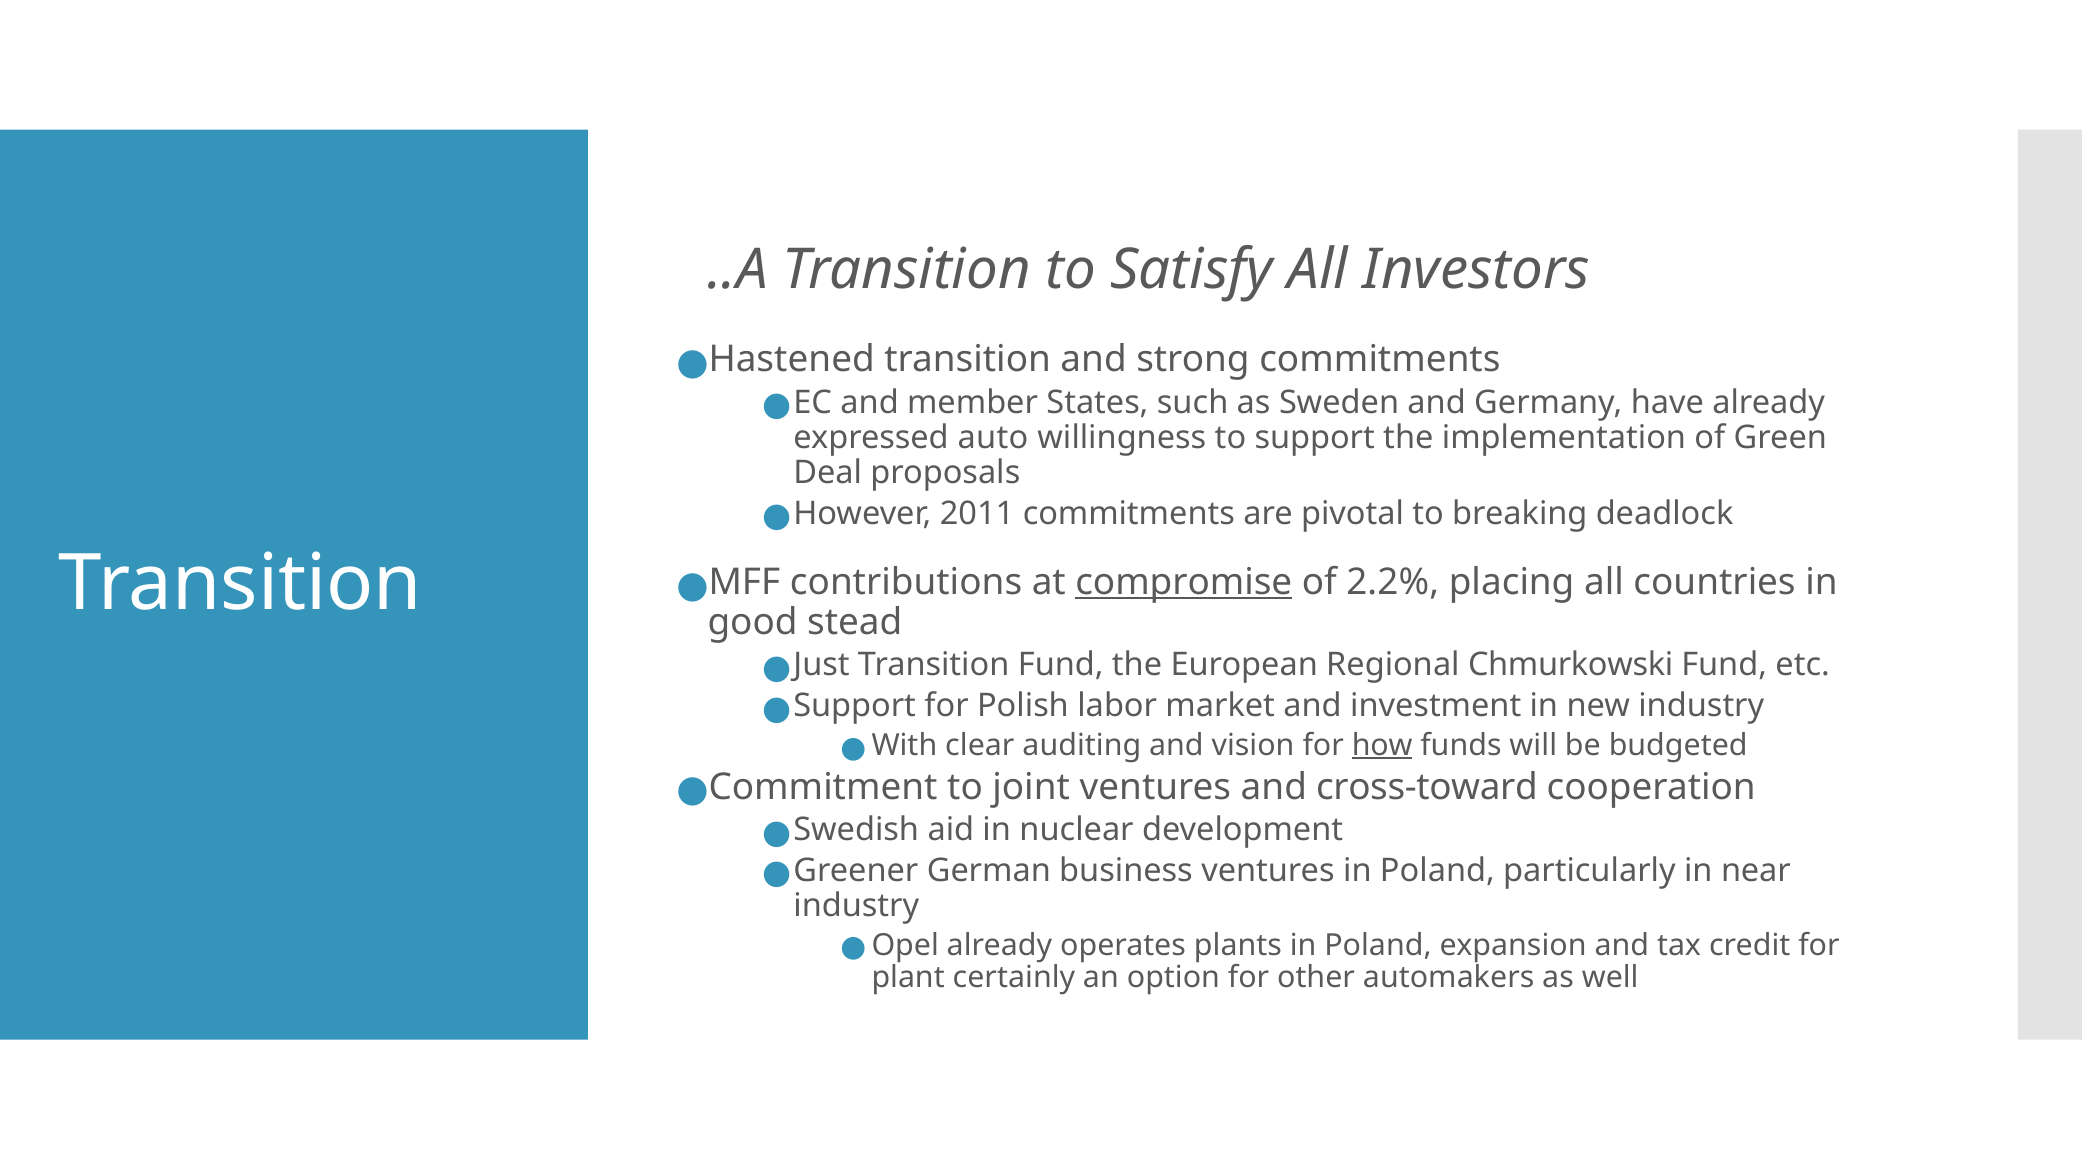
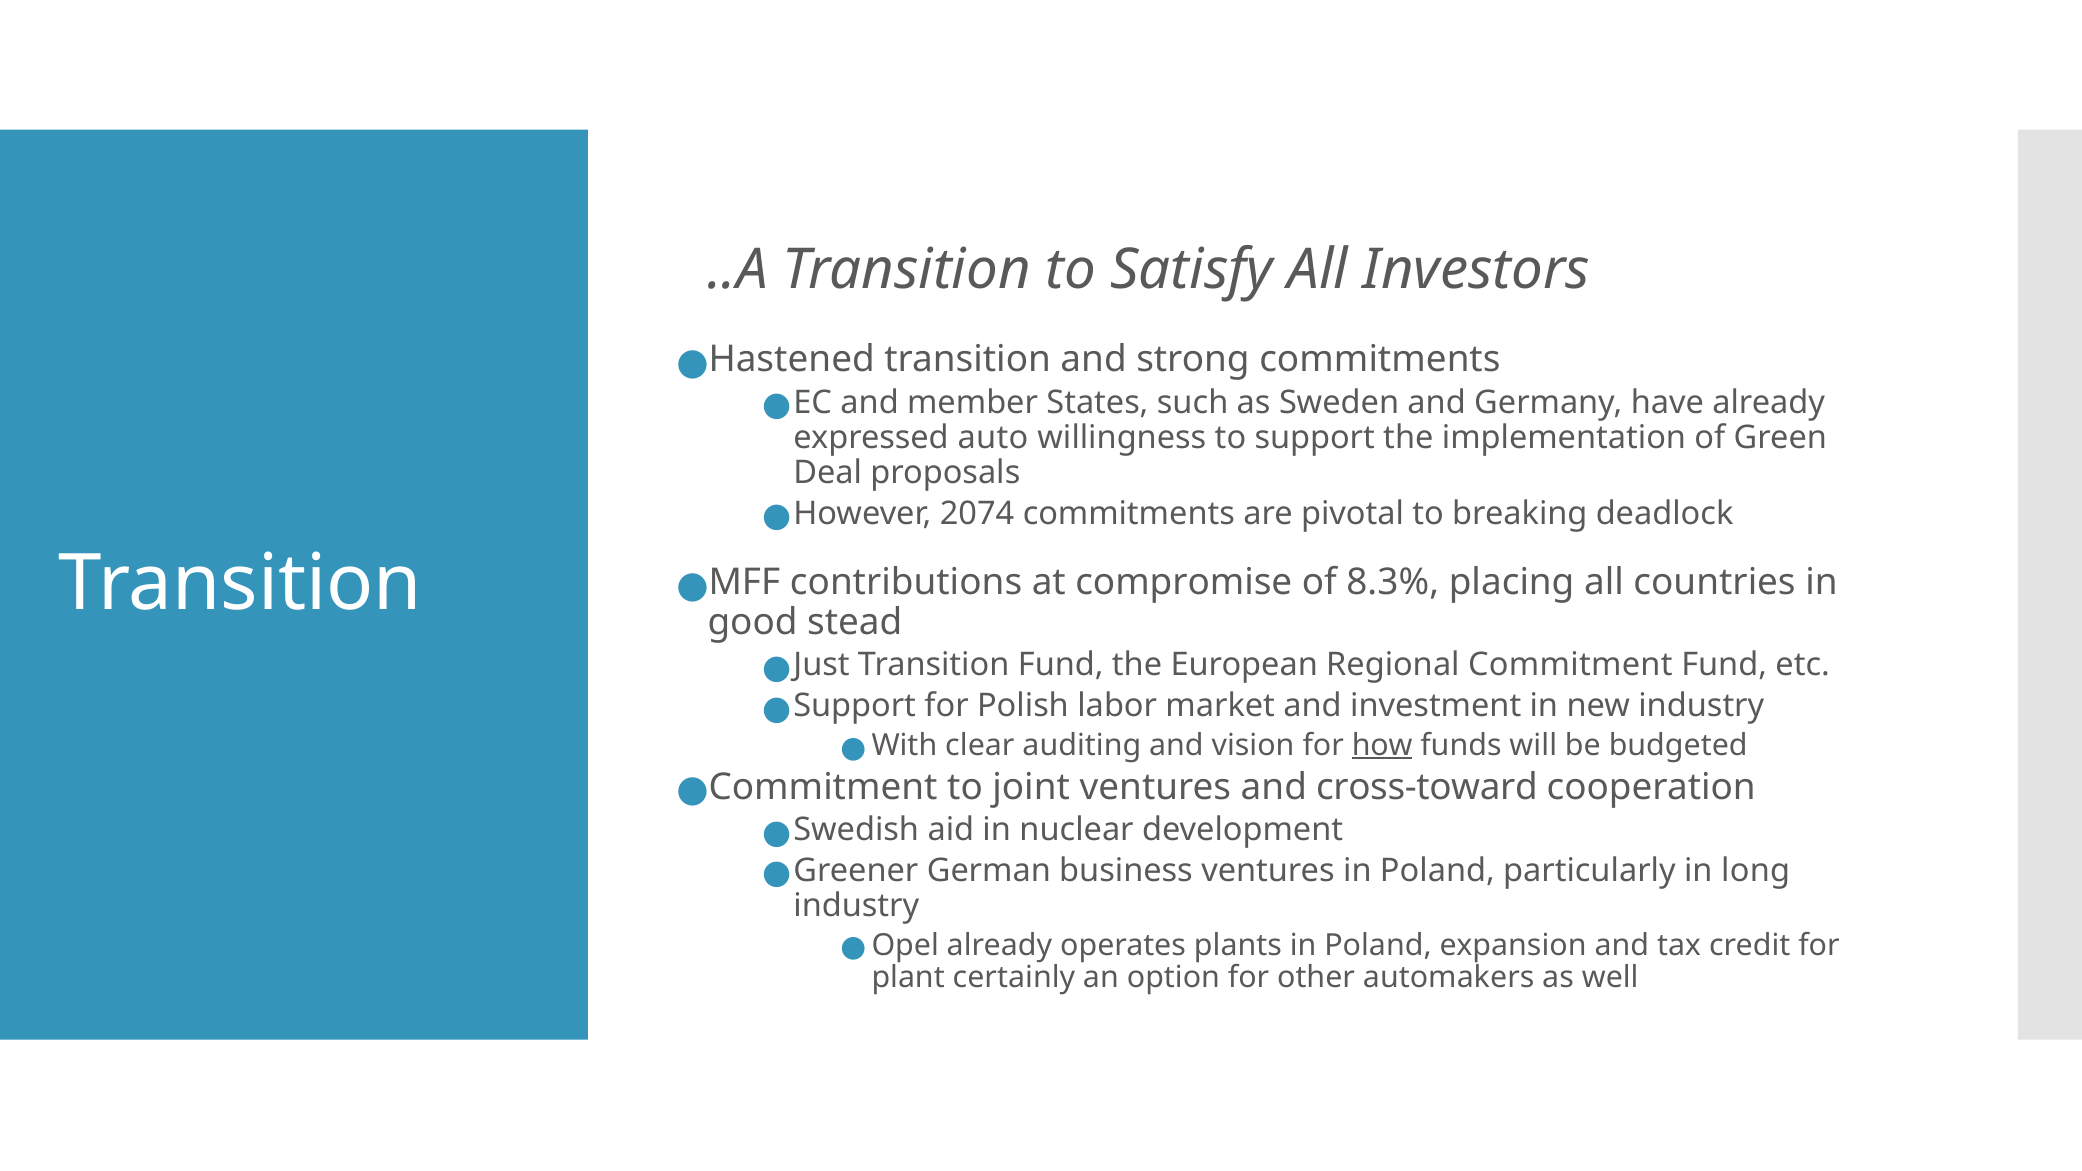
2011: 2011 -> 2074
compromise underline: present -> none
2.2%: 2.2% -> 8.3%
Chmurkowski: Chmurkowski -> Commitment
near: near -> long
